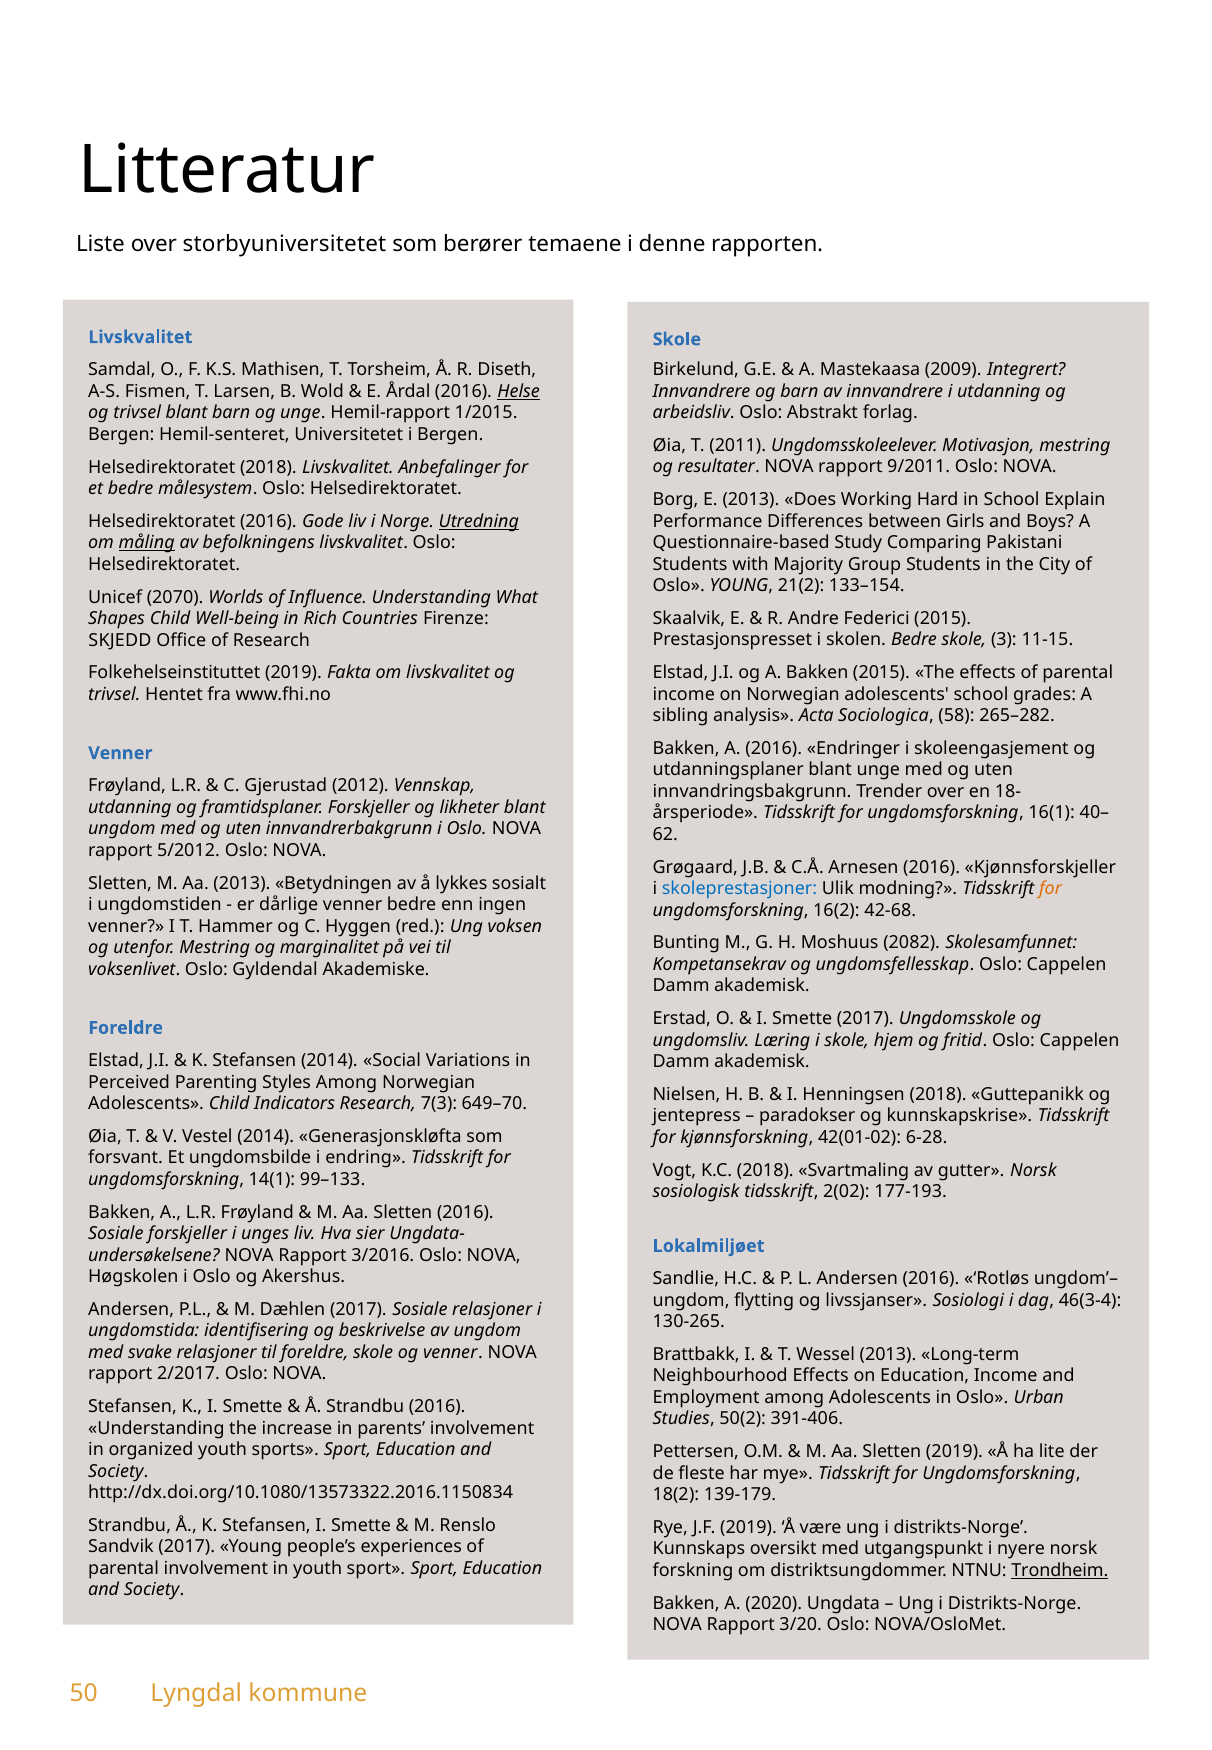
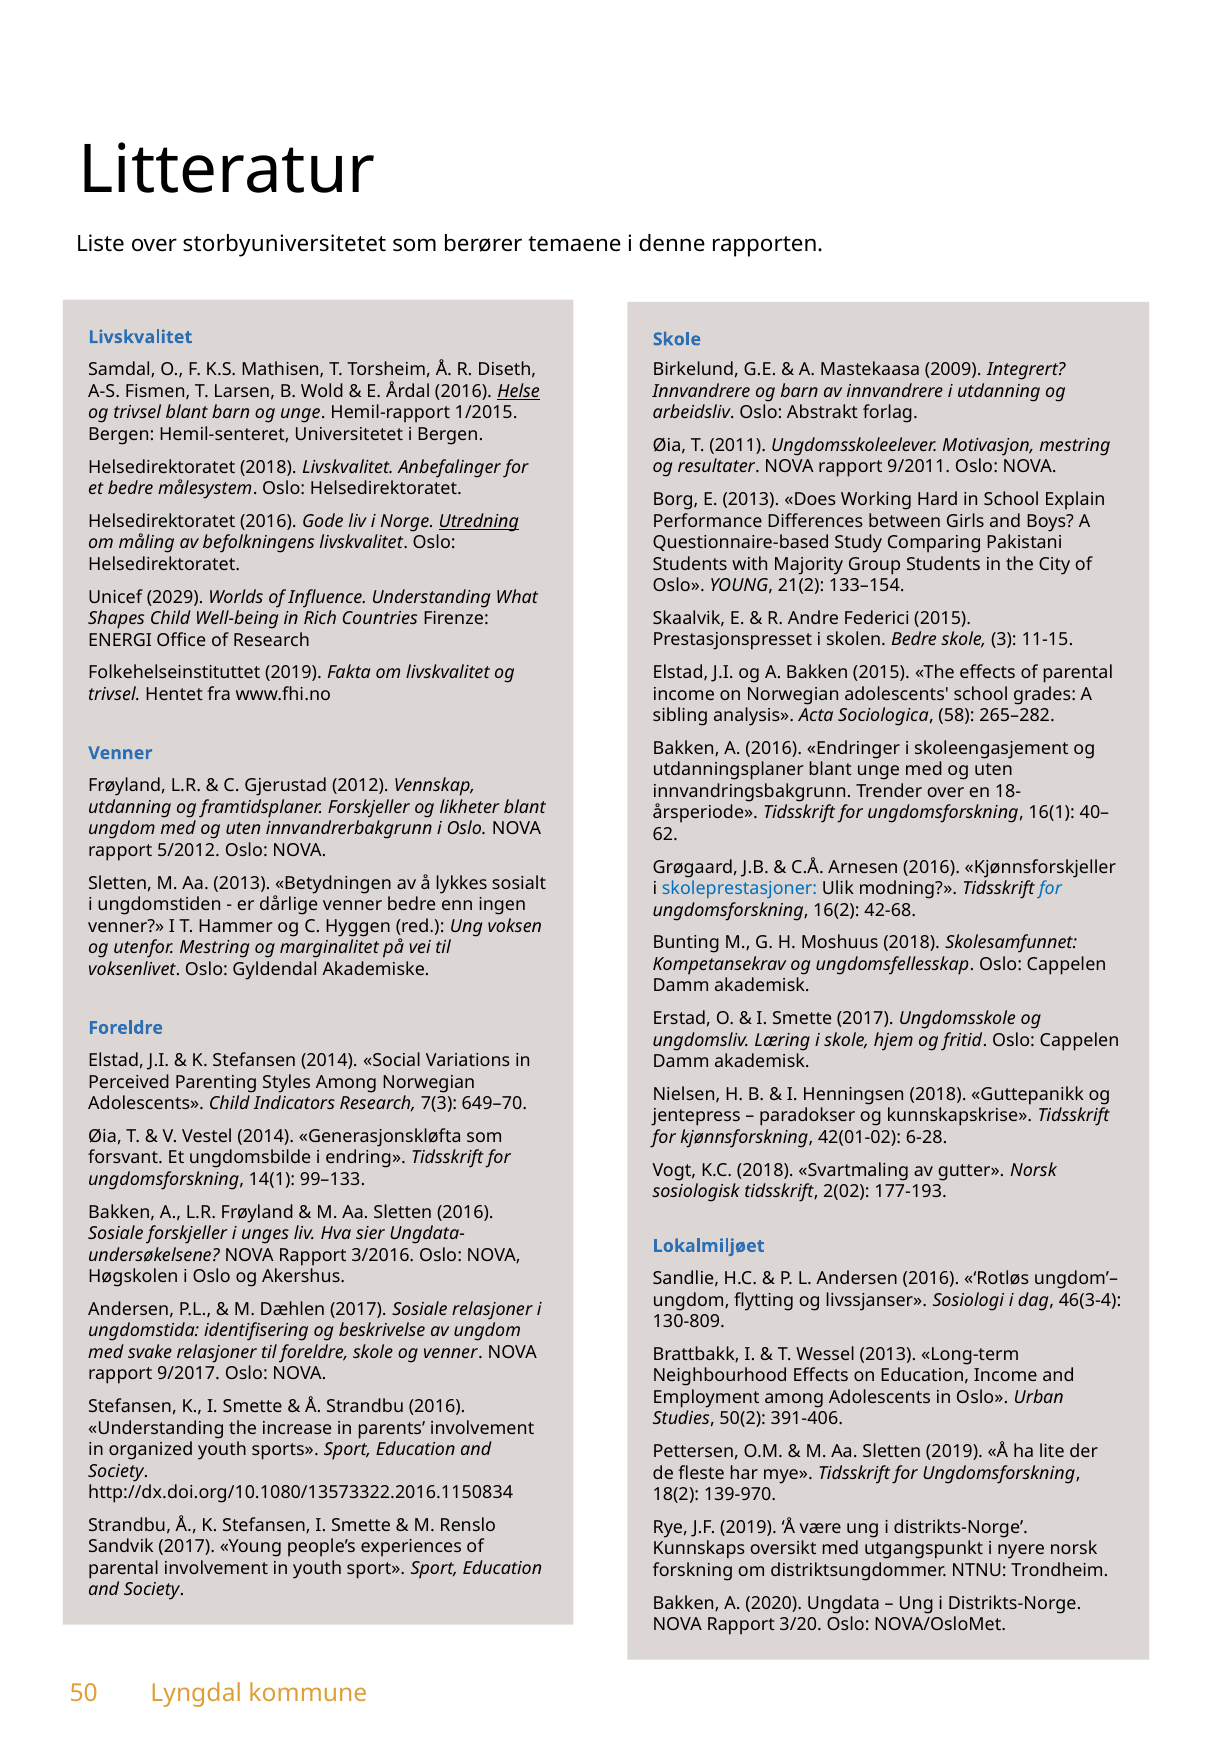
måling underline: present -> none
2070: 2070 -> 2029
SKJEDD: SKJEDD -> ENERGI
for at (1051, 889) colour: orange -> blue
Moshuus 2082: 2082 -> 2018
130-265: 130-265 -> 130-809
2/2017: 2/2017 -> 9/2017
139-179: 139-179 -> 139-970
Trondheim underline: present -> none
